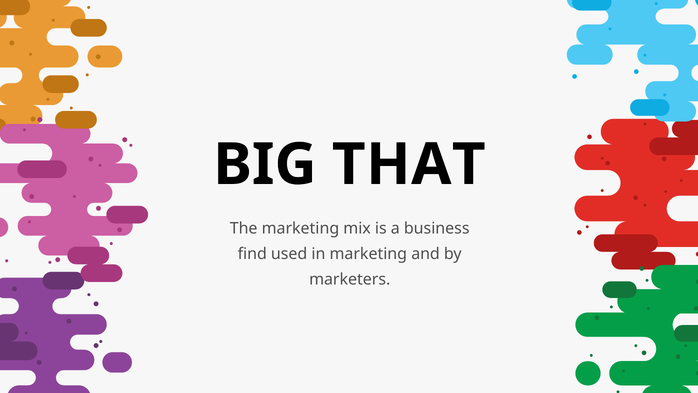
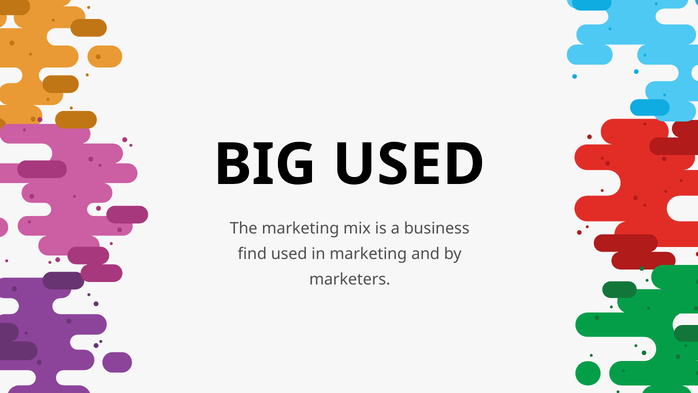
BIG THAT: THAT -> USED
